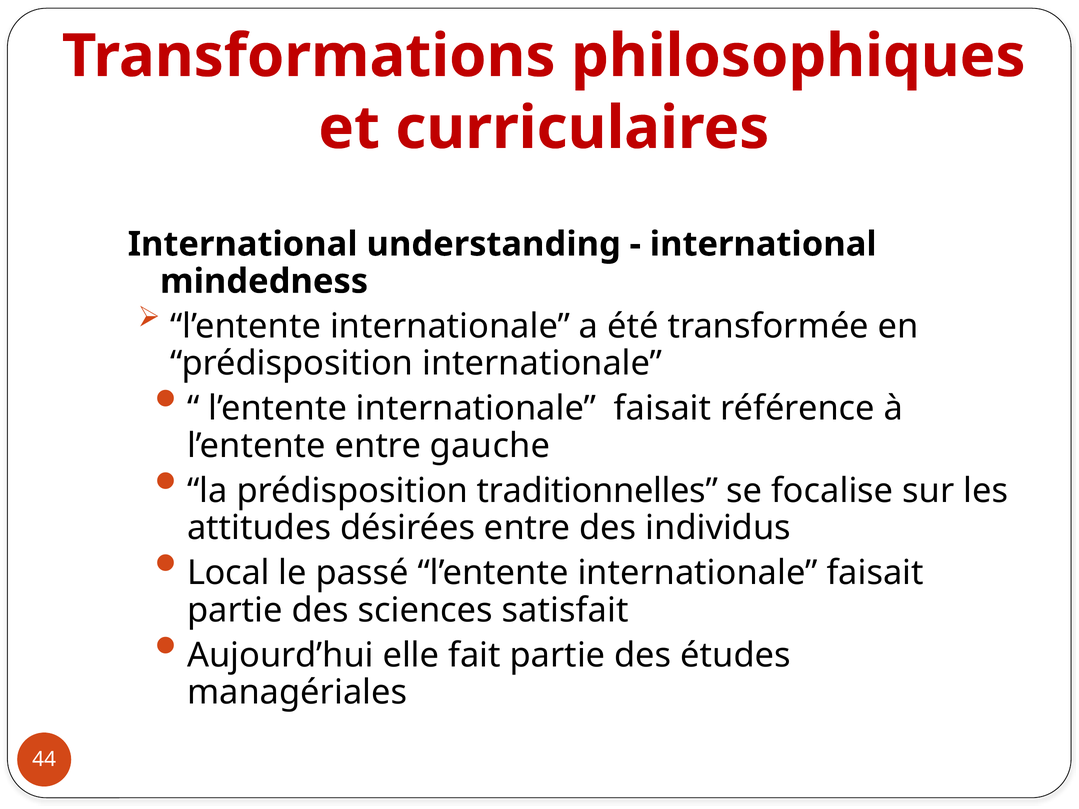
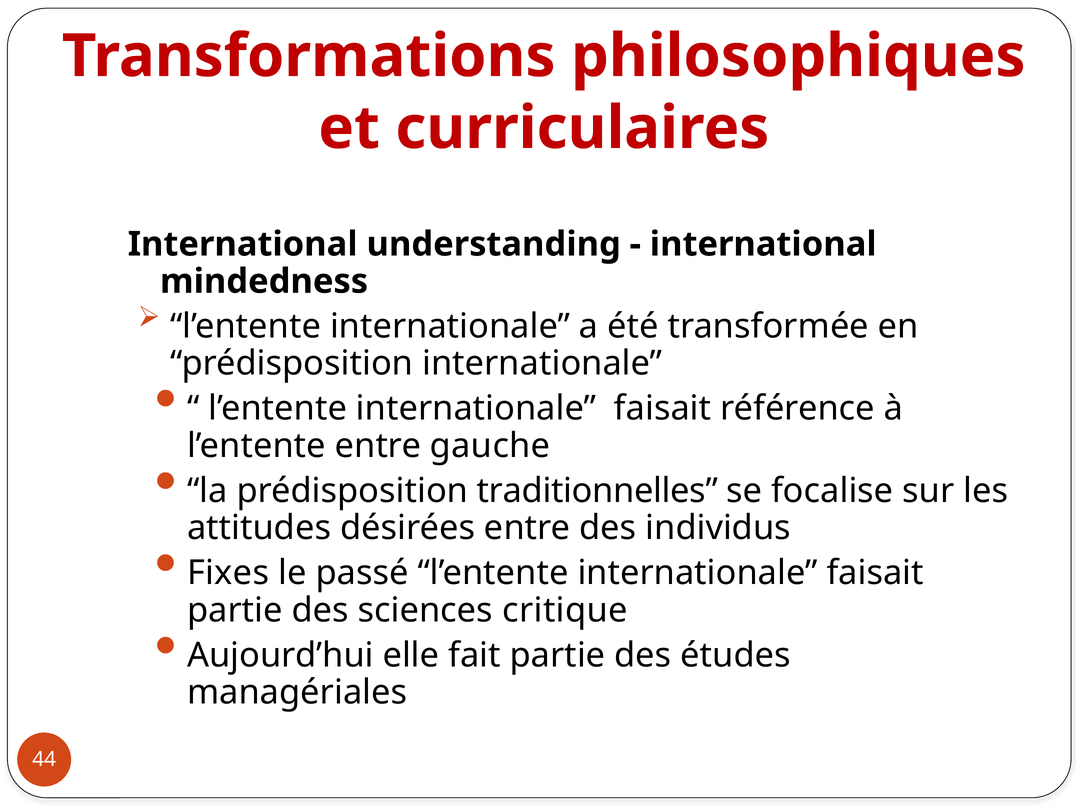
Local: Local -> Fixes
satisfait: satisfait -> critique
